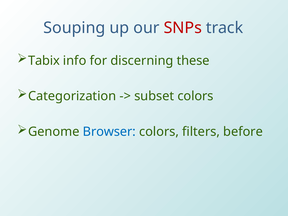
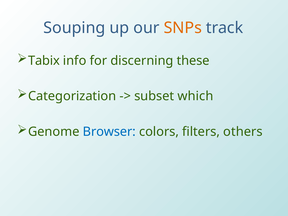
SNPs colour: red -> orange
subset colors: colors -> which
before: before -> others
